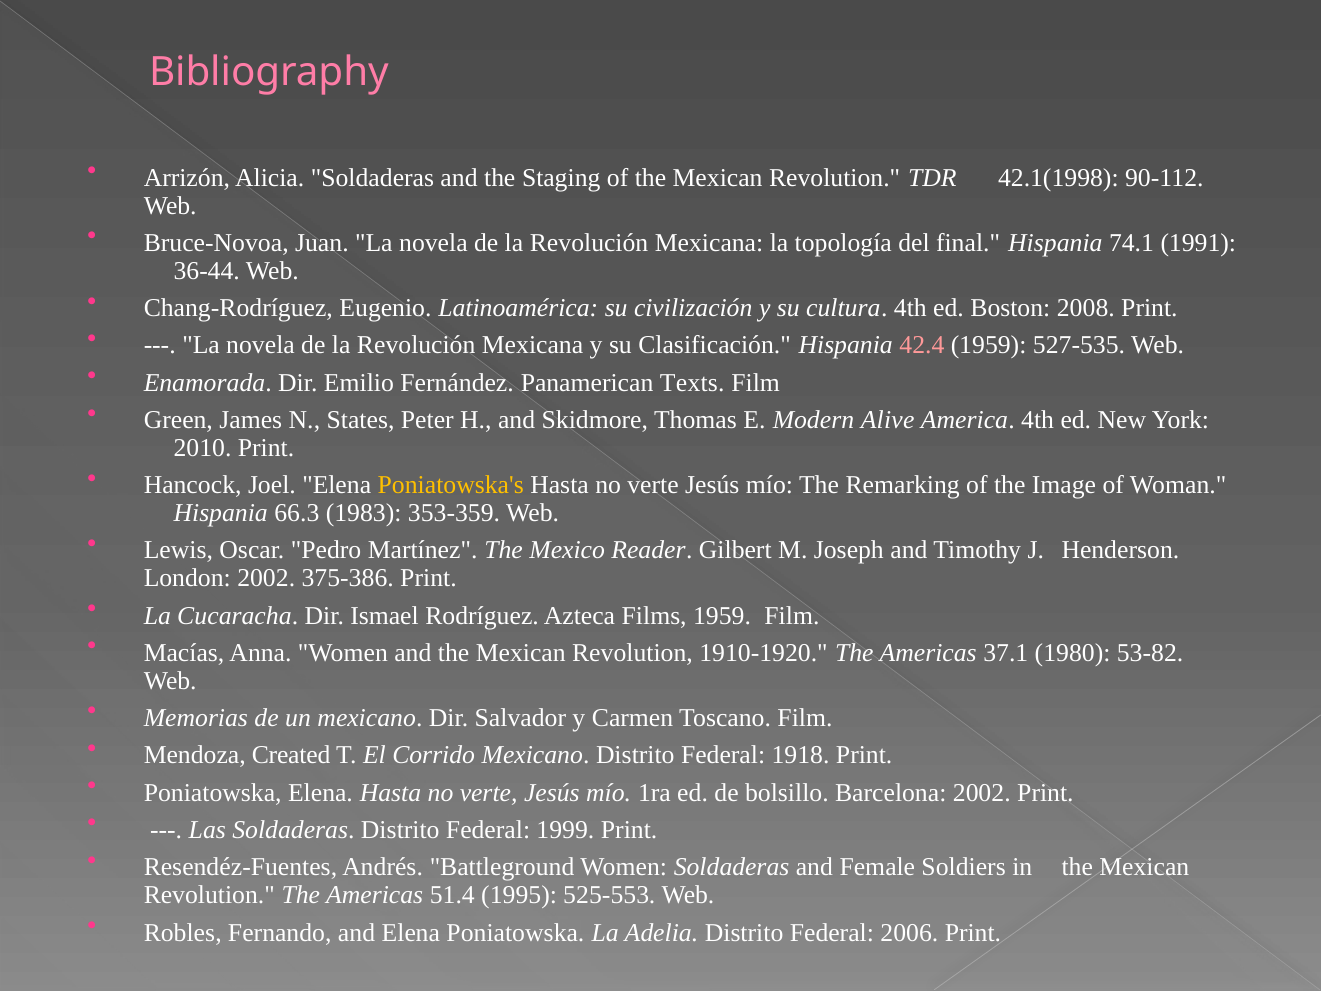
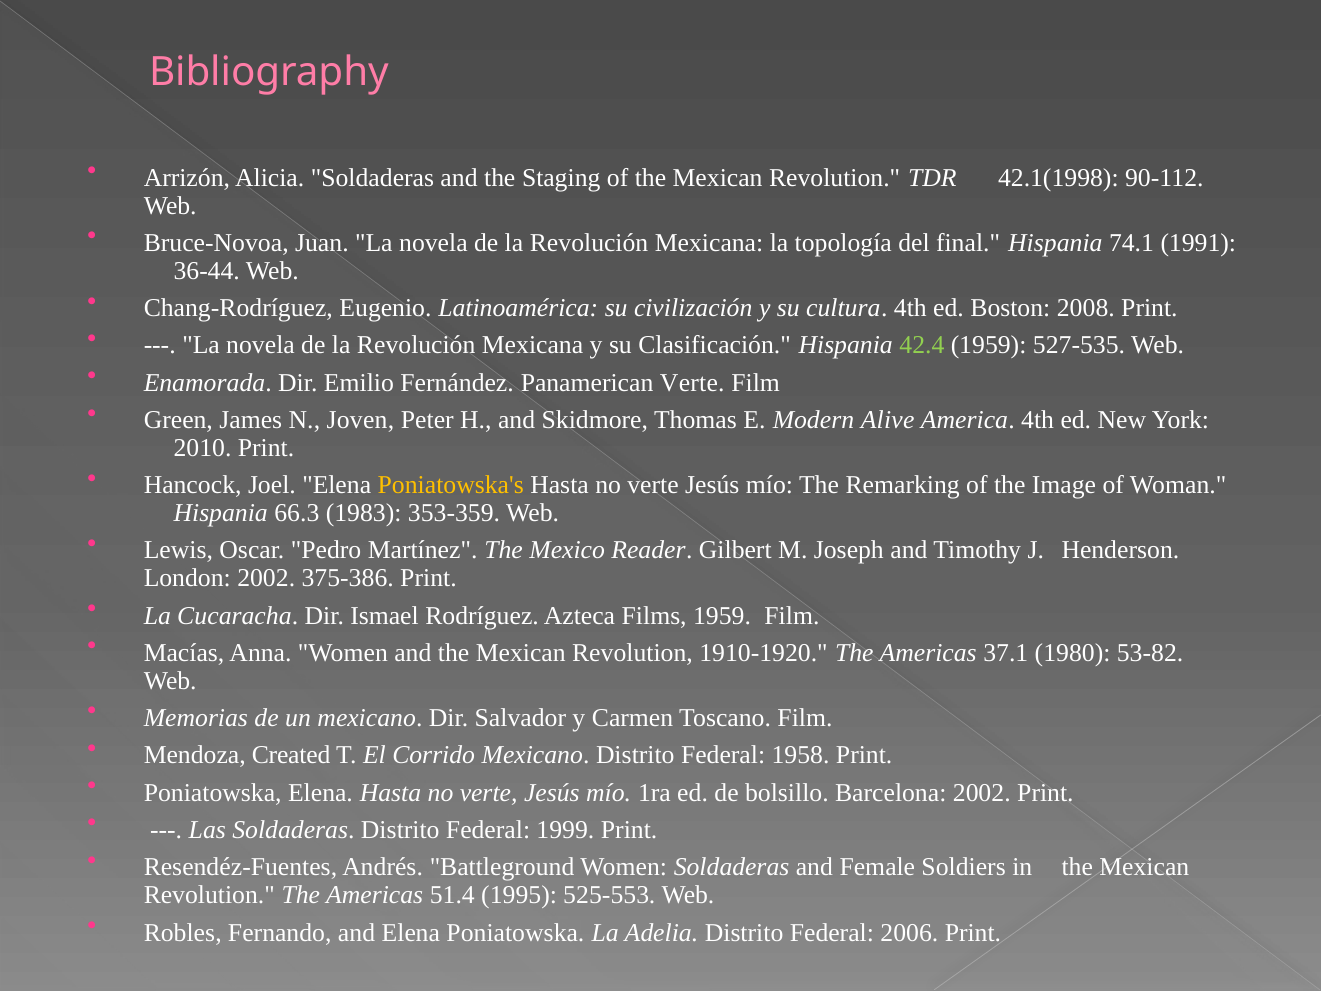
42.4 colour: pink -> light green
Panamerican Texts: Texts -> Verte
States: States -> Joven
1918: 1918 -> 1958
